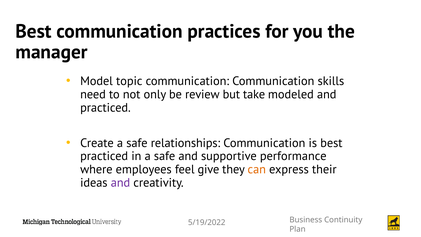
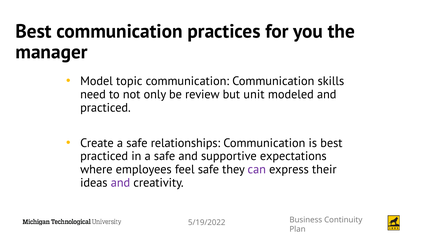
take: take -> unit
performance: performance -> expectations
feel give: give -> safe
can colour: orange -> purple
